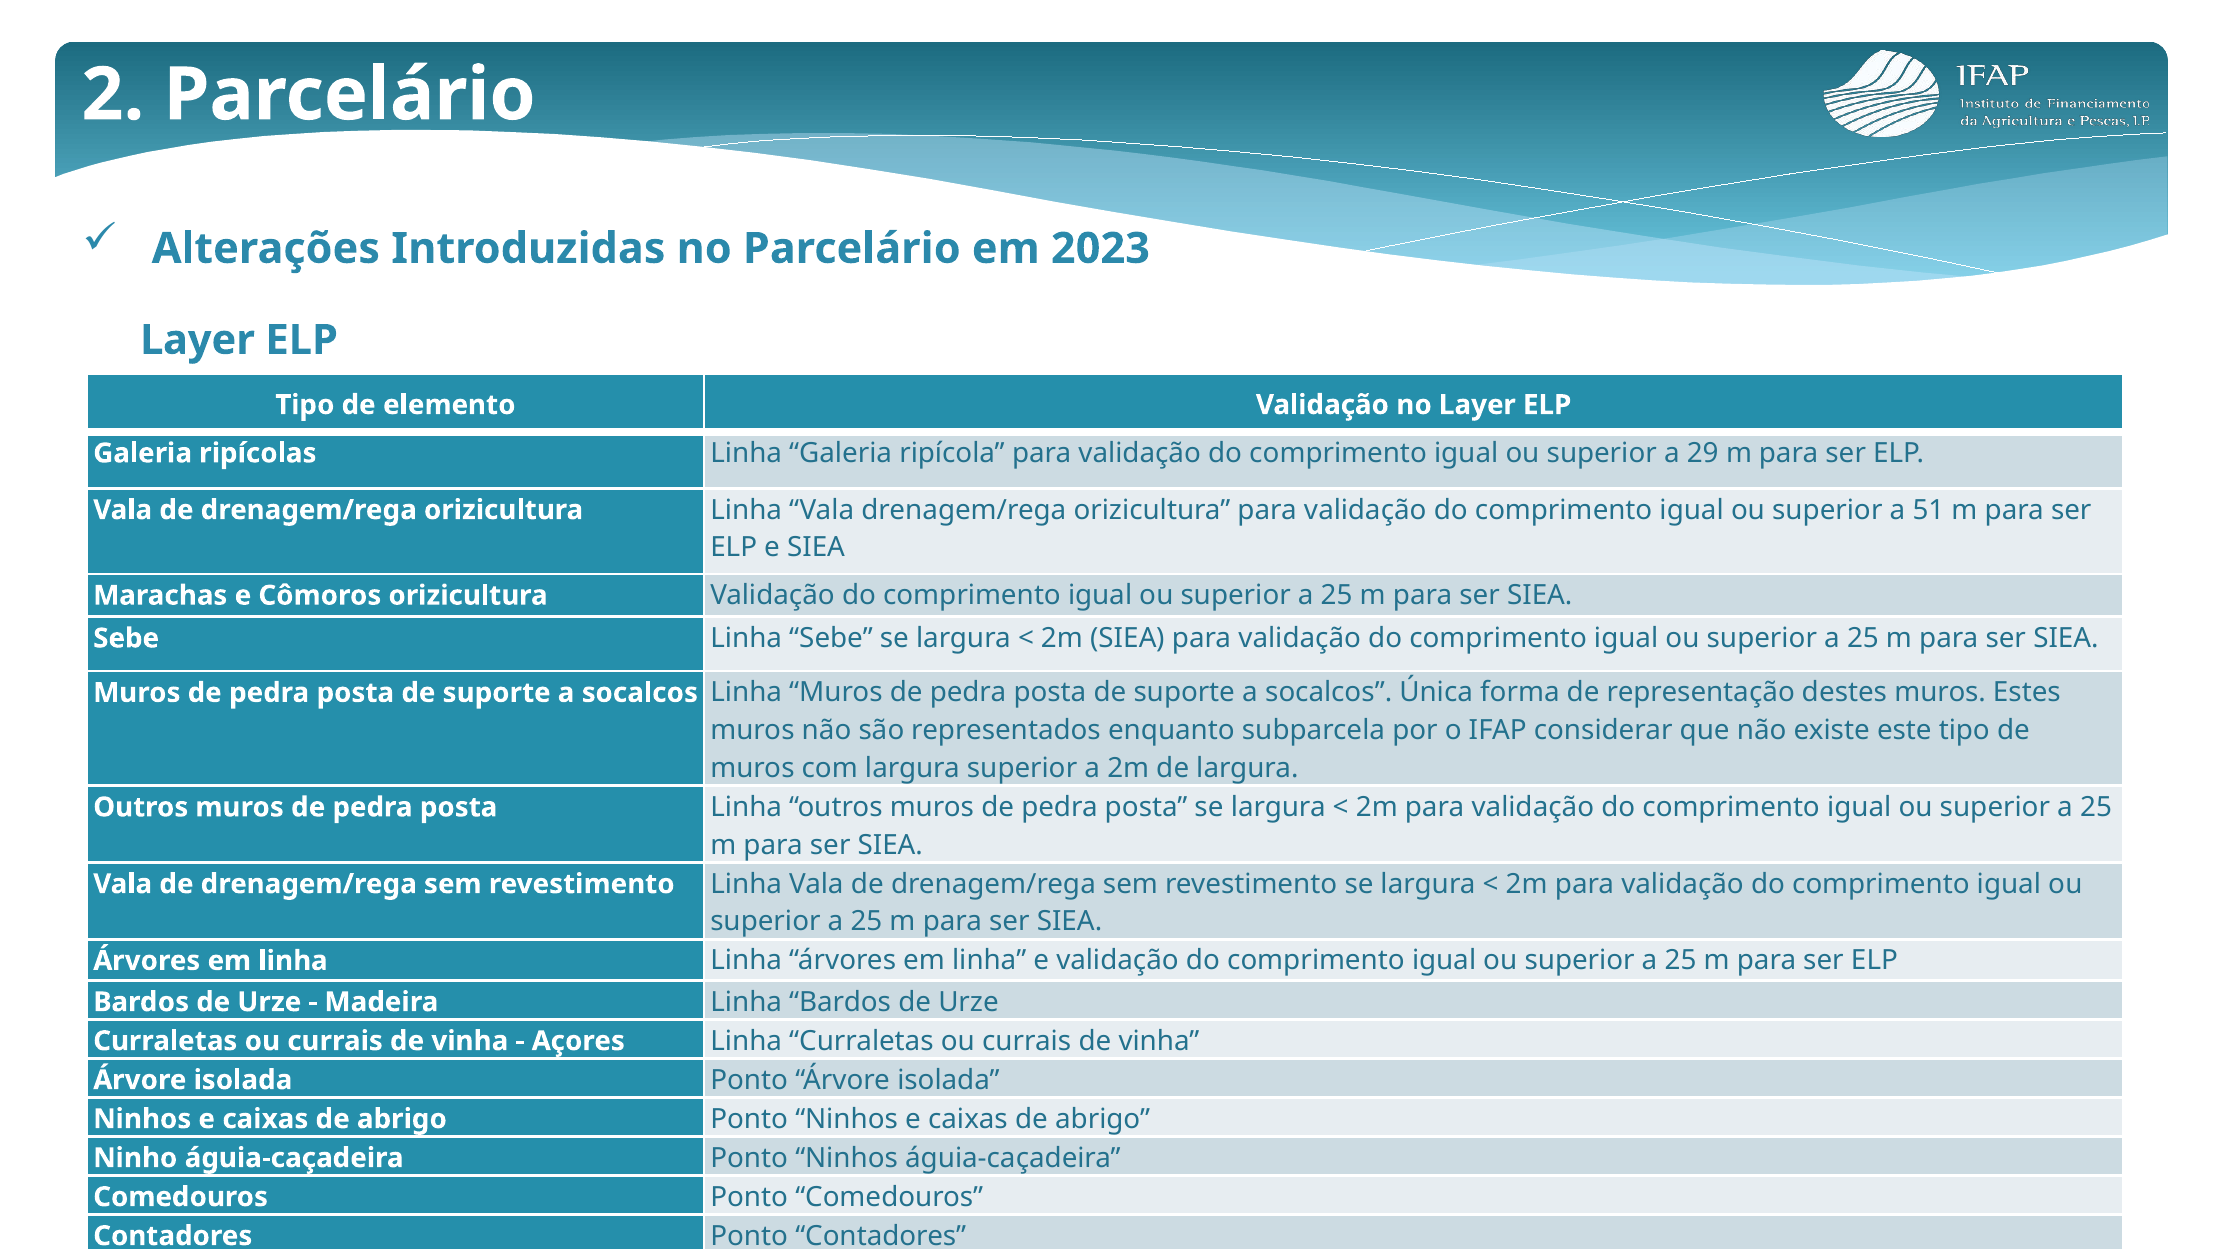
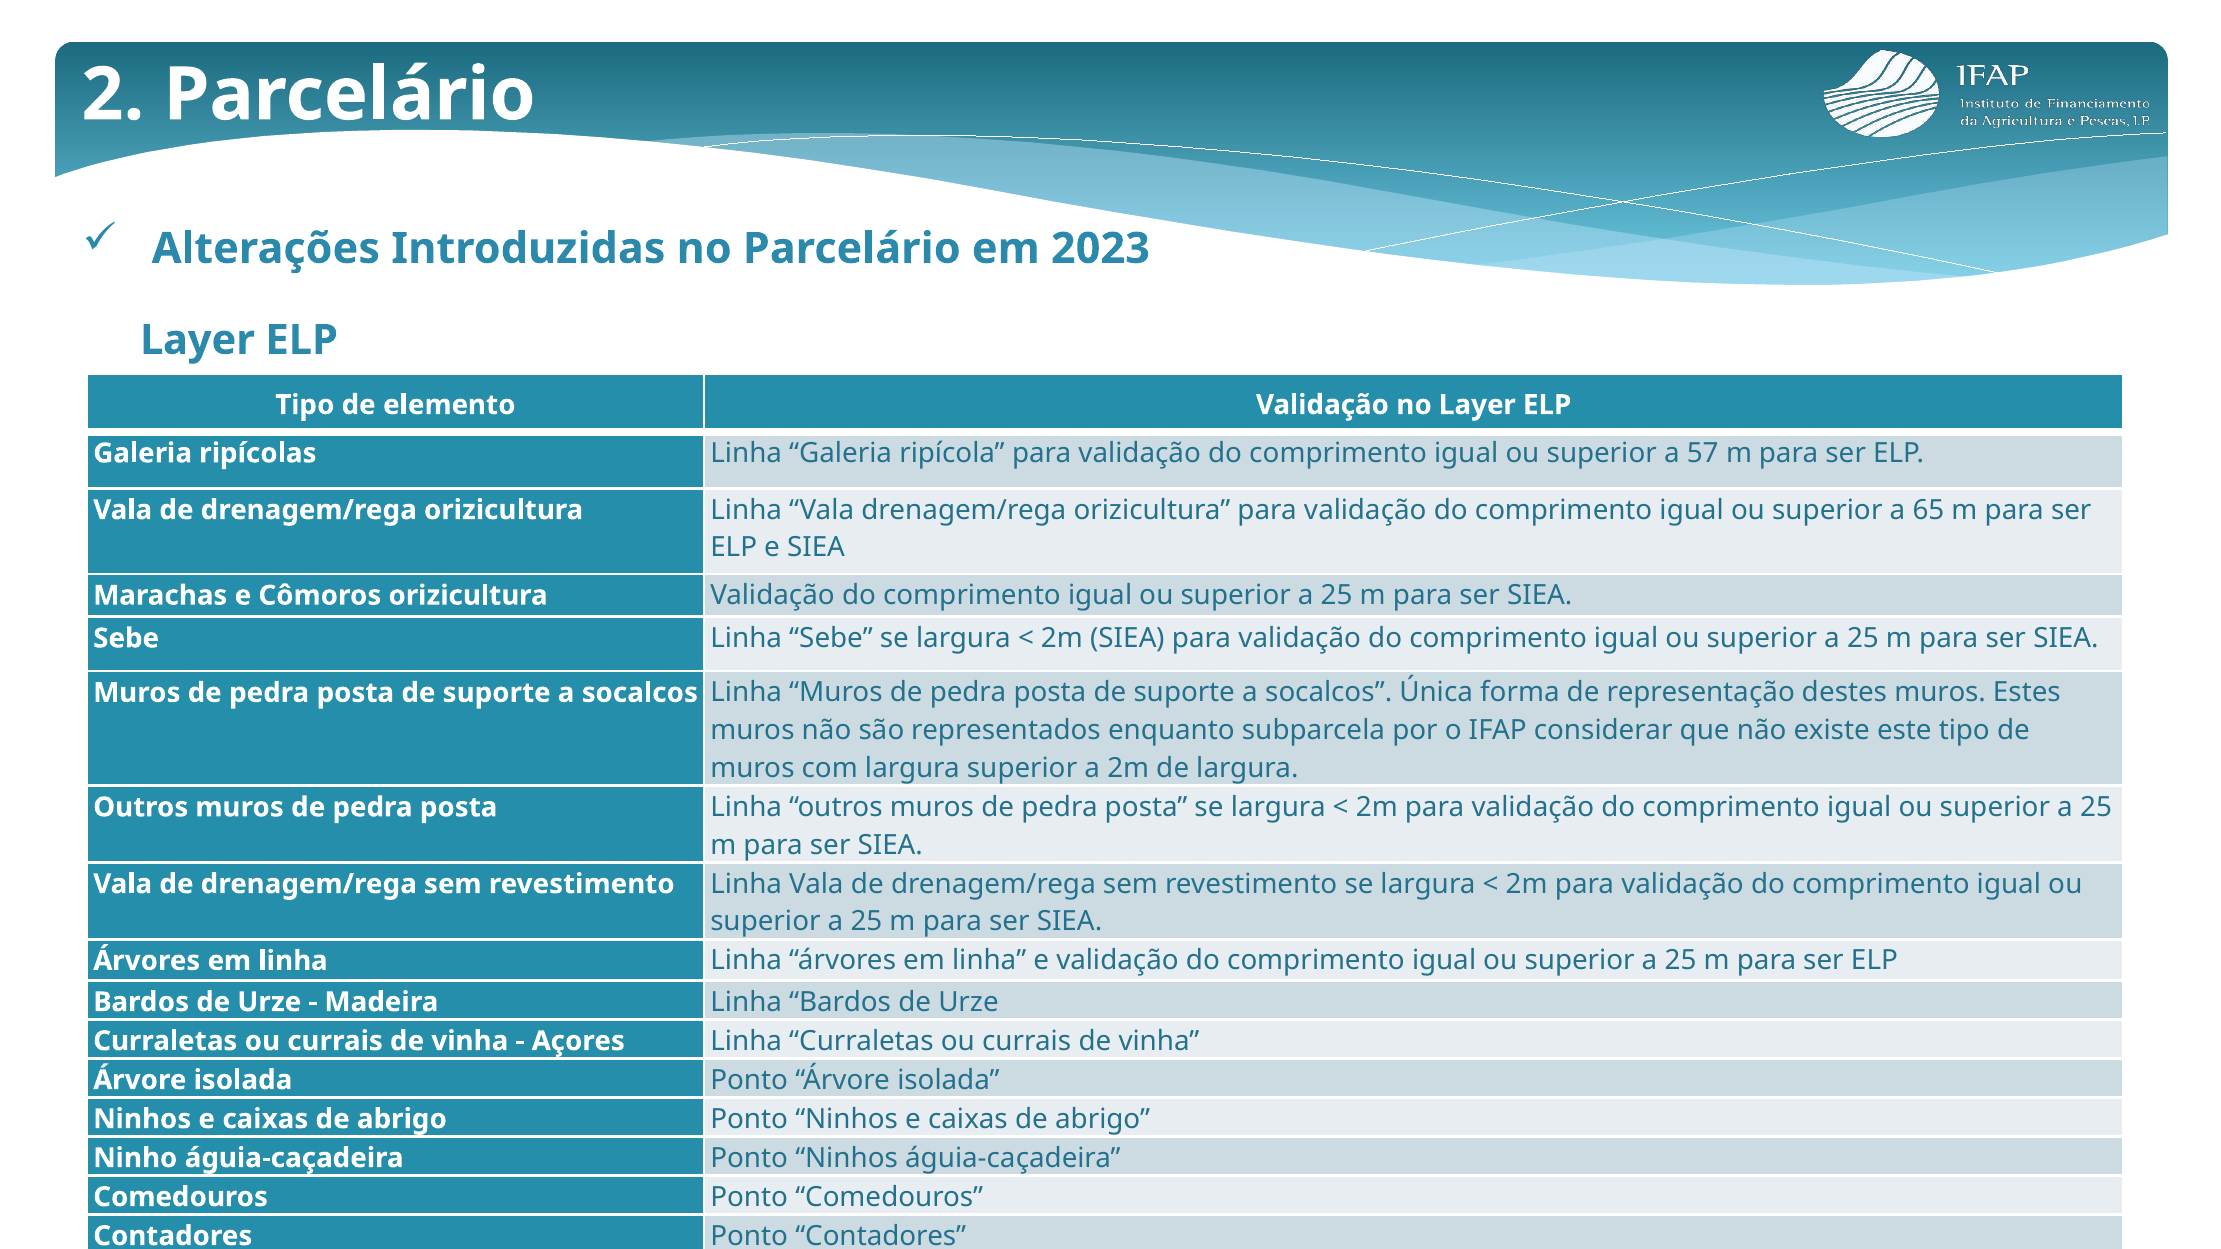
29: 29 -> 57
51: 51 -> 65
